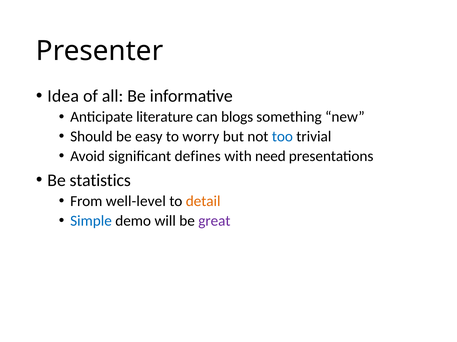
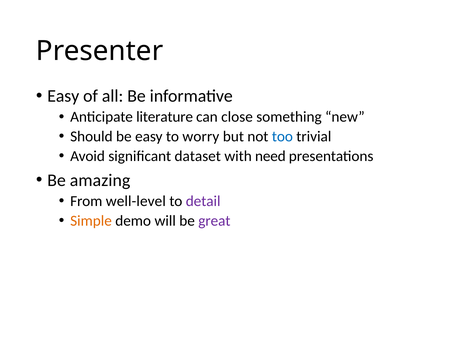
Idea at (63, 96): Idea -> Easy
blogs: blogs -> close
defines: defines -> dataset
statistics: statistics -> amazing
detail colour: orange -> purple
Simple colour: blue -> orange
